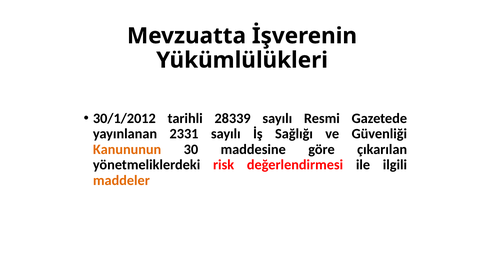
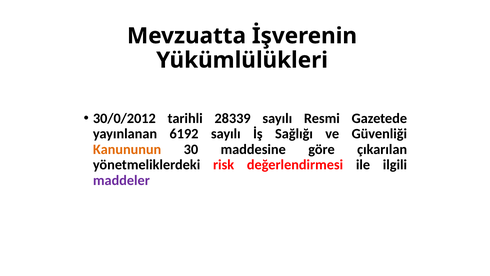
30/1/2012: 30/1/2012 -> 30/0/2012
2331: 2331 -> 6192
maddeler colour: orange -> purple
